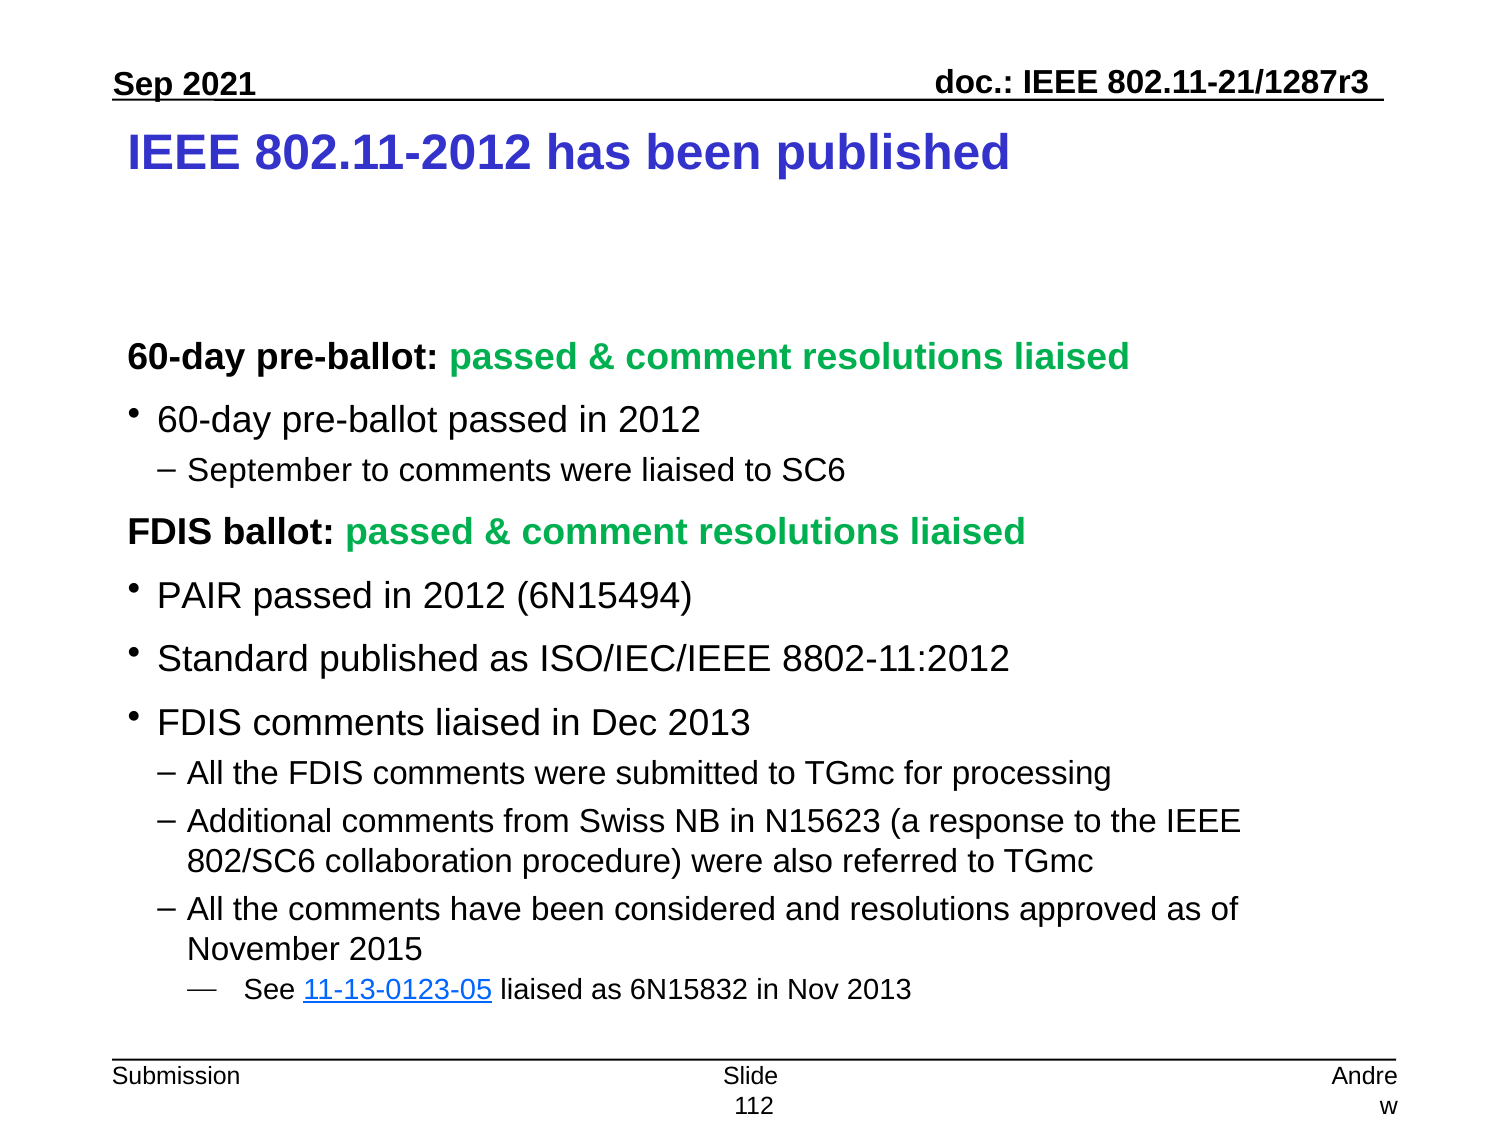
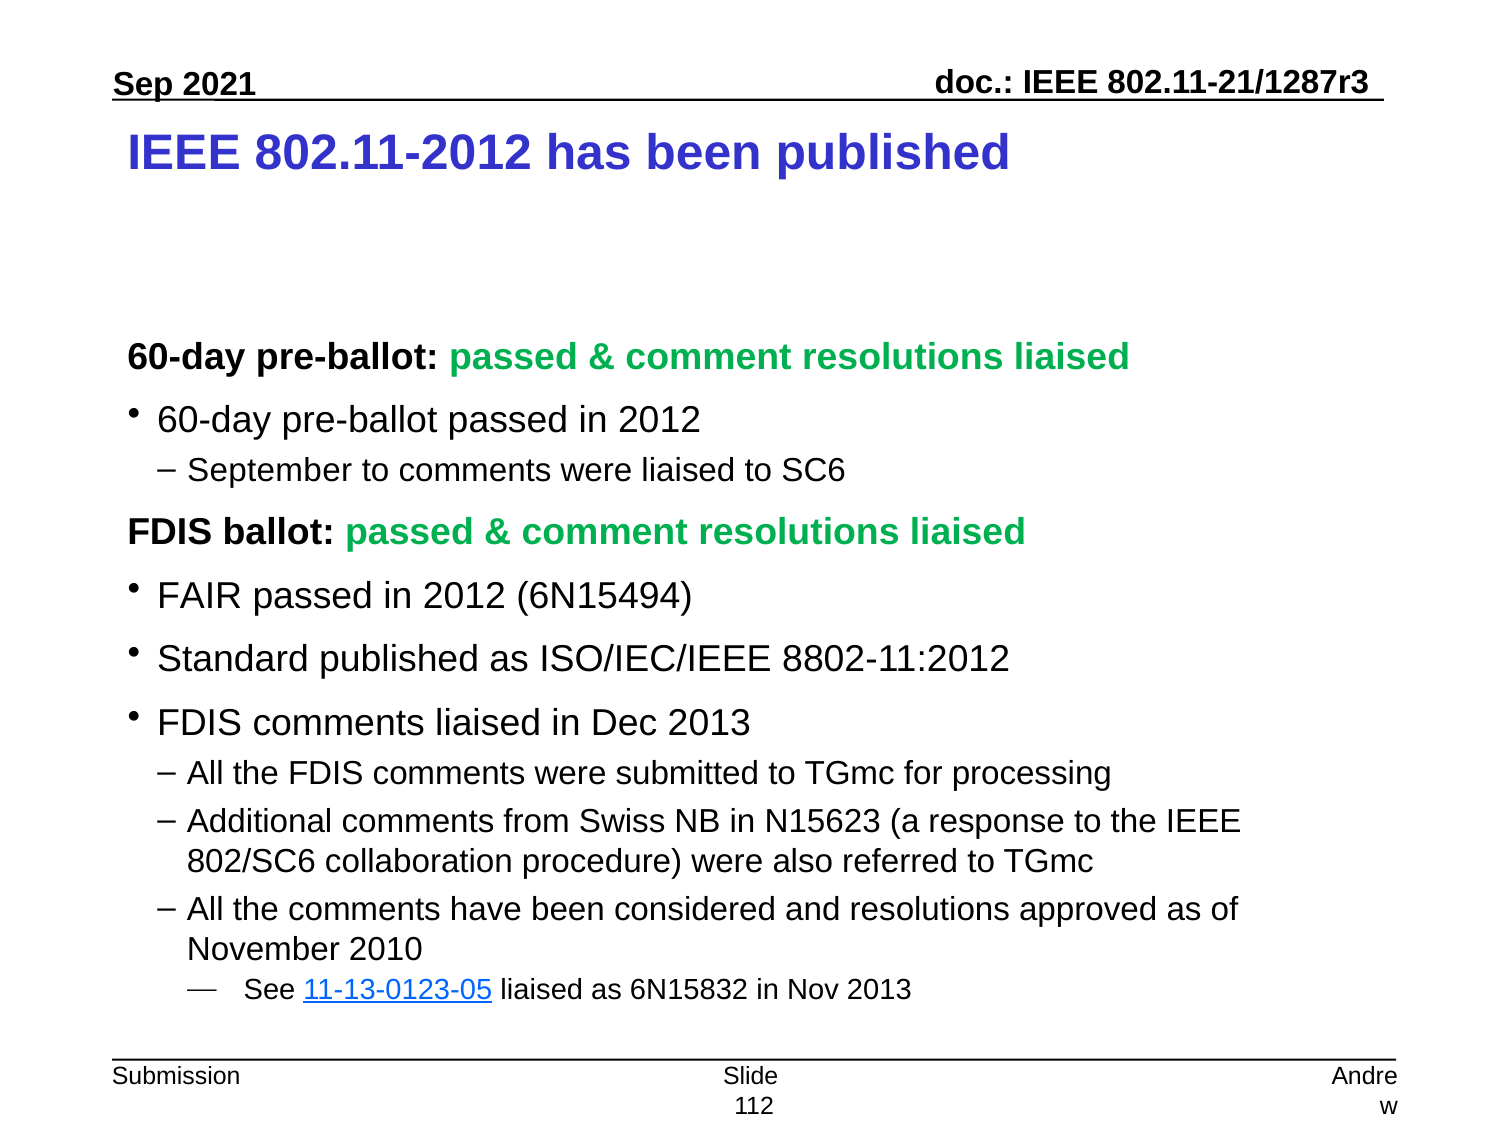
PAIR: PAIR -> FAIR
2015: 2015 -> 2010
